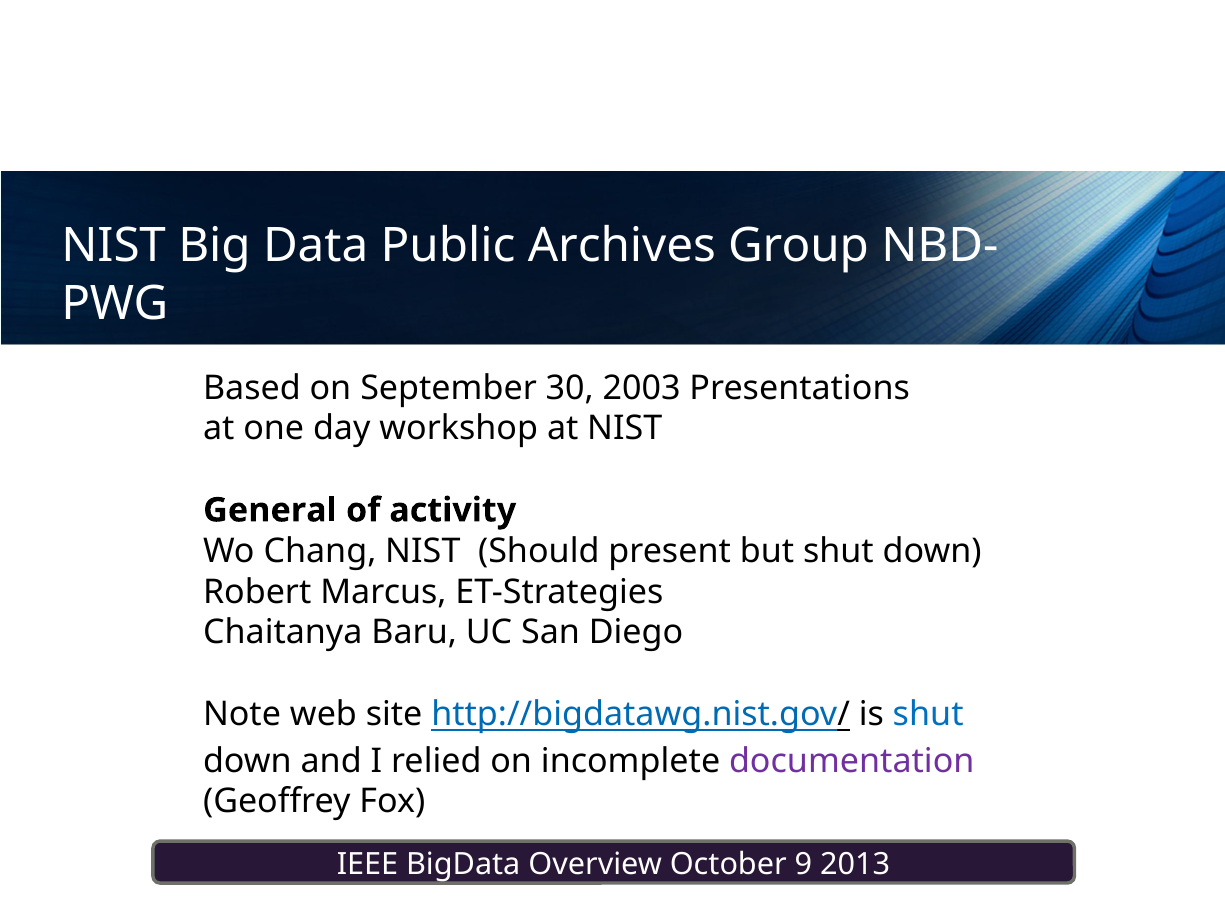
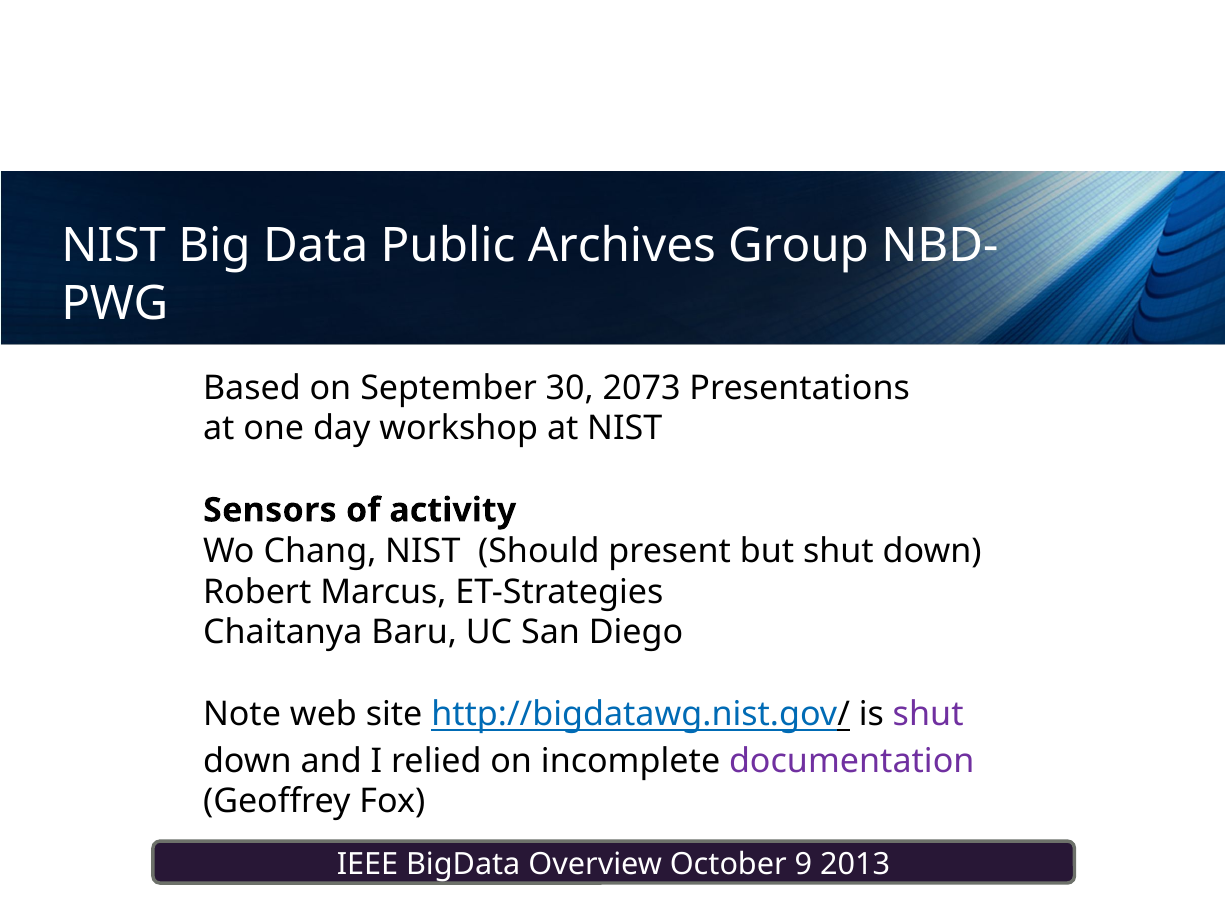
2003: 2003 -> 2073
General: General -> Sensors
shut at (928, 715) colour: blue -> purple
